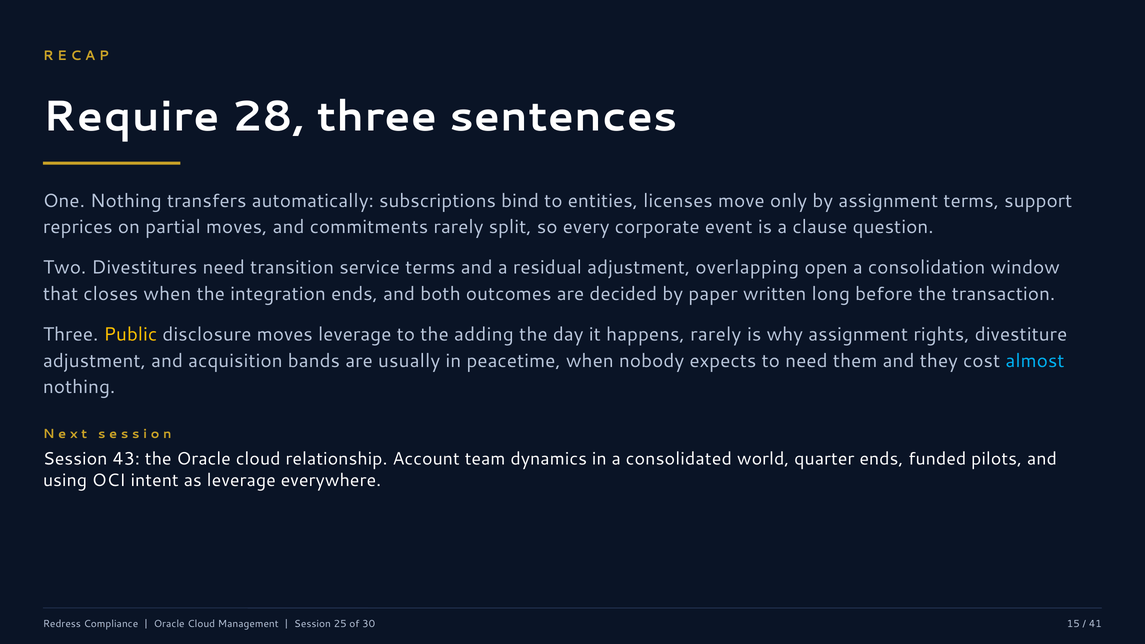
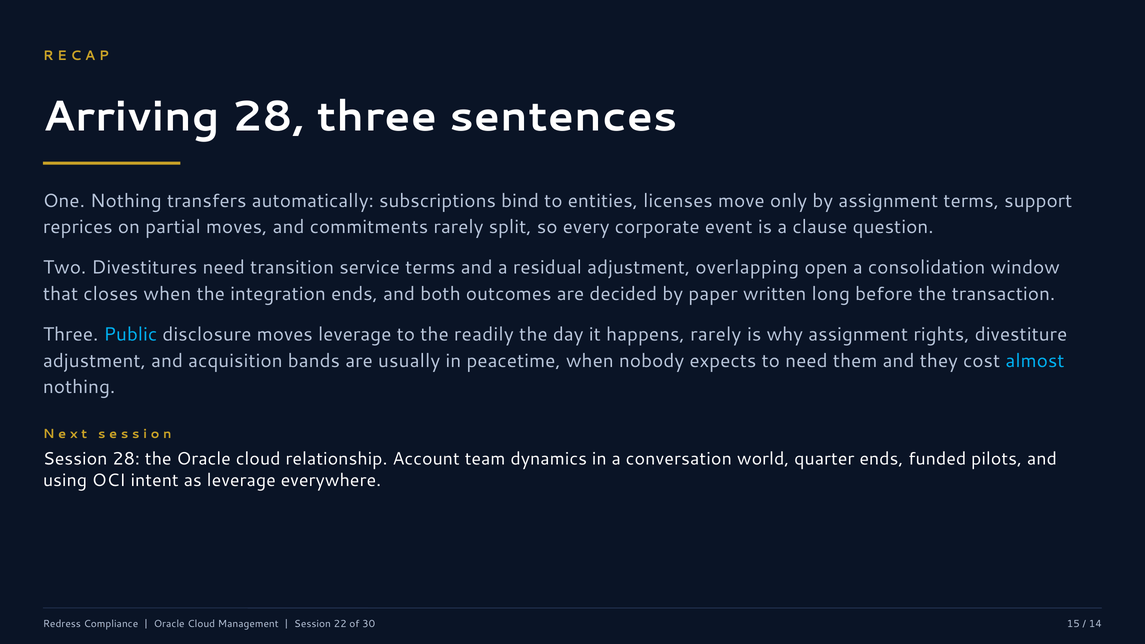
Require: Require -> Arriving
Public colour: yellow -> light blue
adding: adding -> readily
Session 43: 43 -> 28
consolidated: consolidated -> conversation
25: 25 -> 22
41: 41 -> 14
